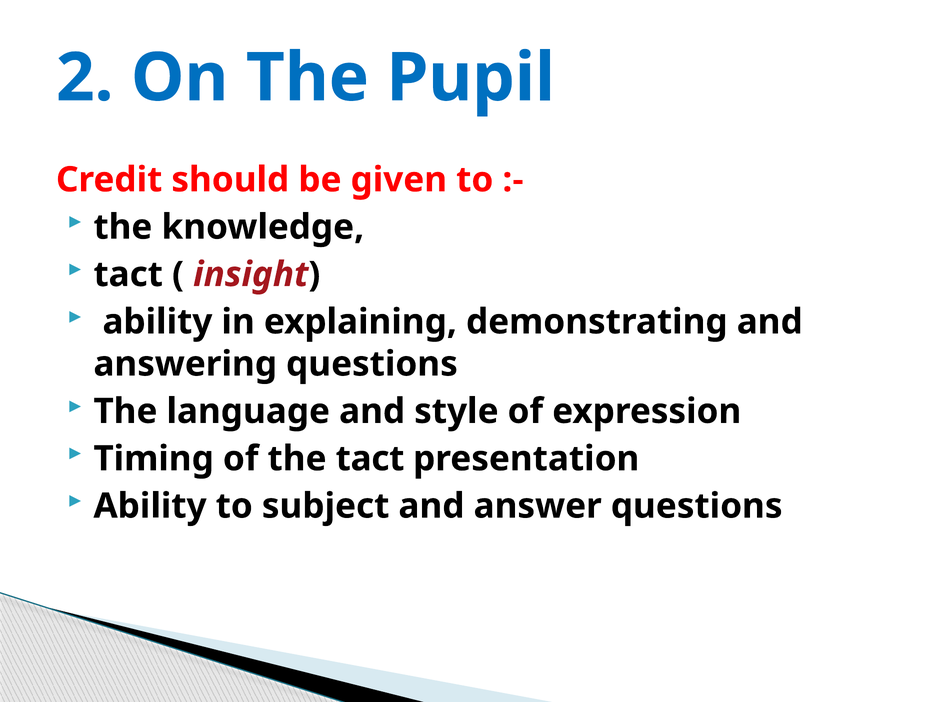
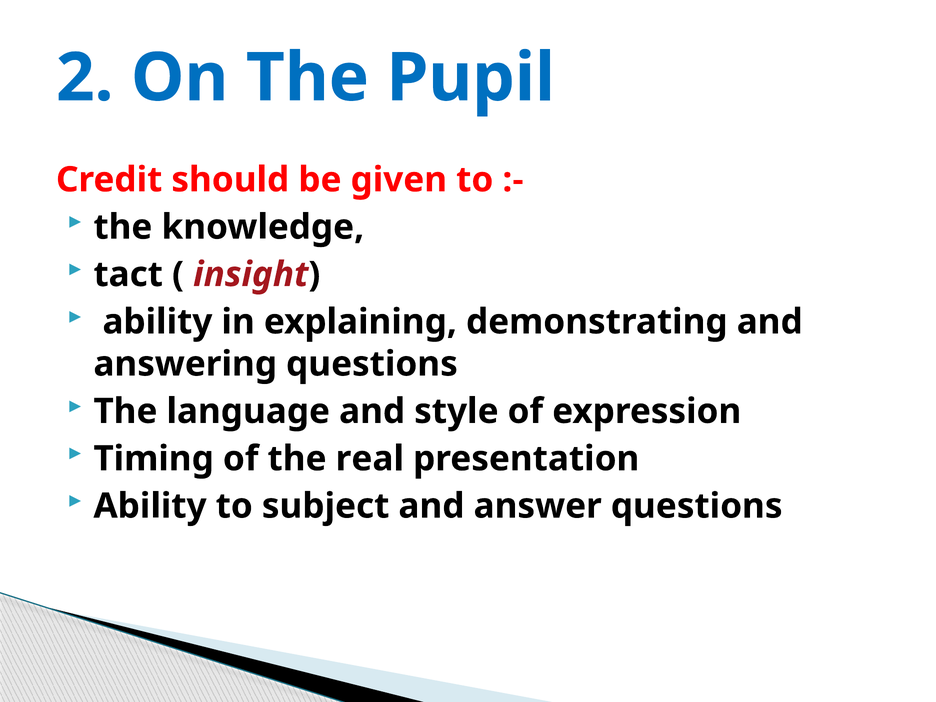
the tact: tact -> real
